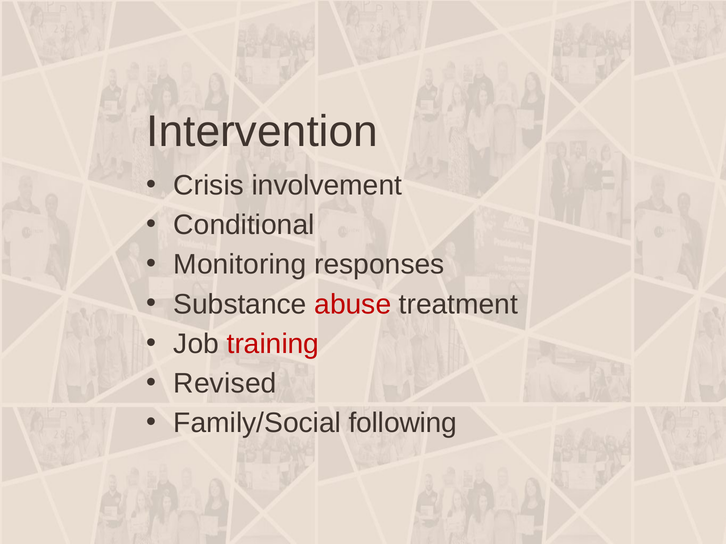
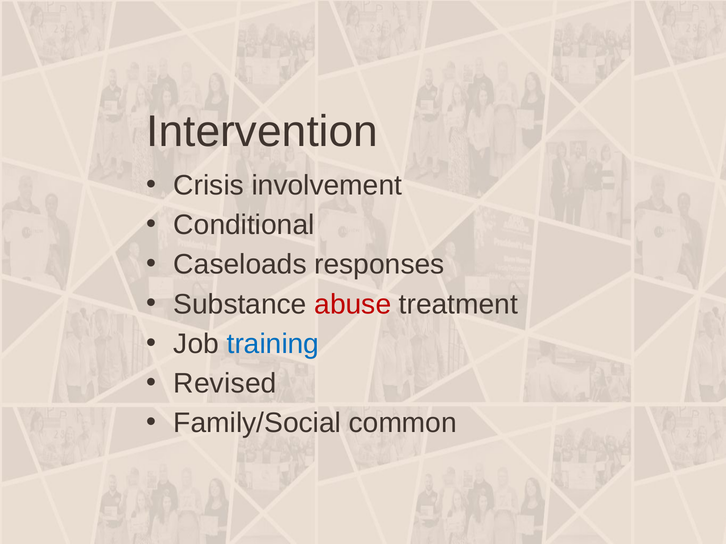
Monitoring: Monitoring -> Caseloads
training colour: red -> blue
following: following -> common
